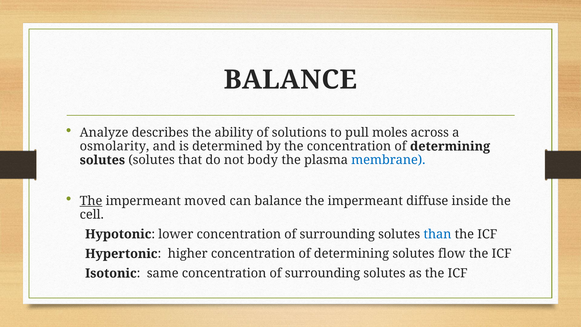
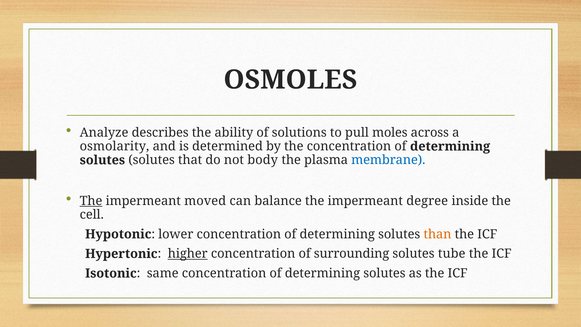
BALANCE at (290, 80): BALANCE -> OSMOLES
diffuse: diffuse -> degree
lower concentration of surrounding: surrounding -> determining
than colour: blue -> orange
higher underline: none -> present
determining at (352, 254): determining -> surrounding
flow: flow -> tube
same concentration of surrounding: surrounding -> determining
